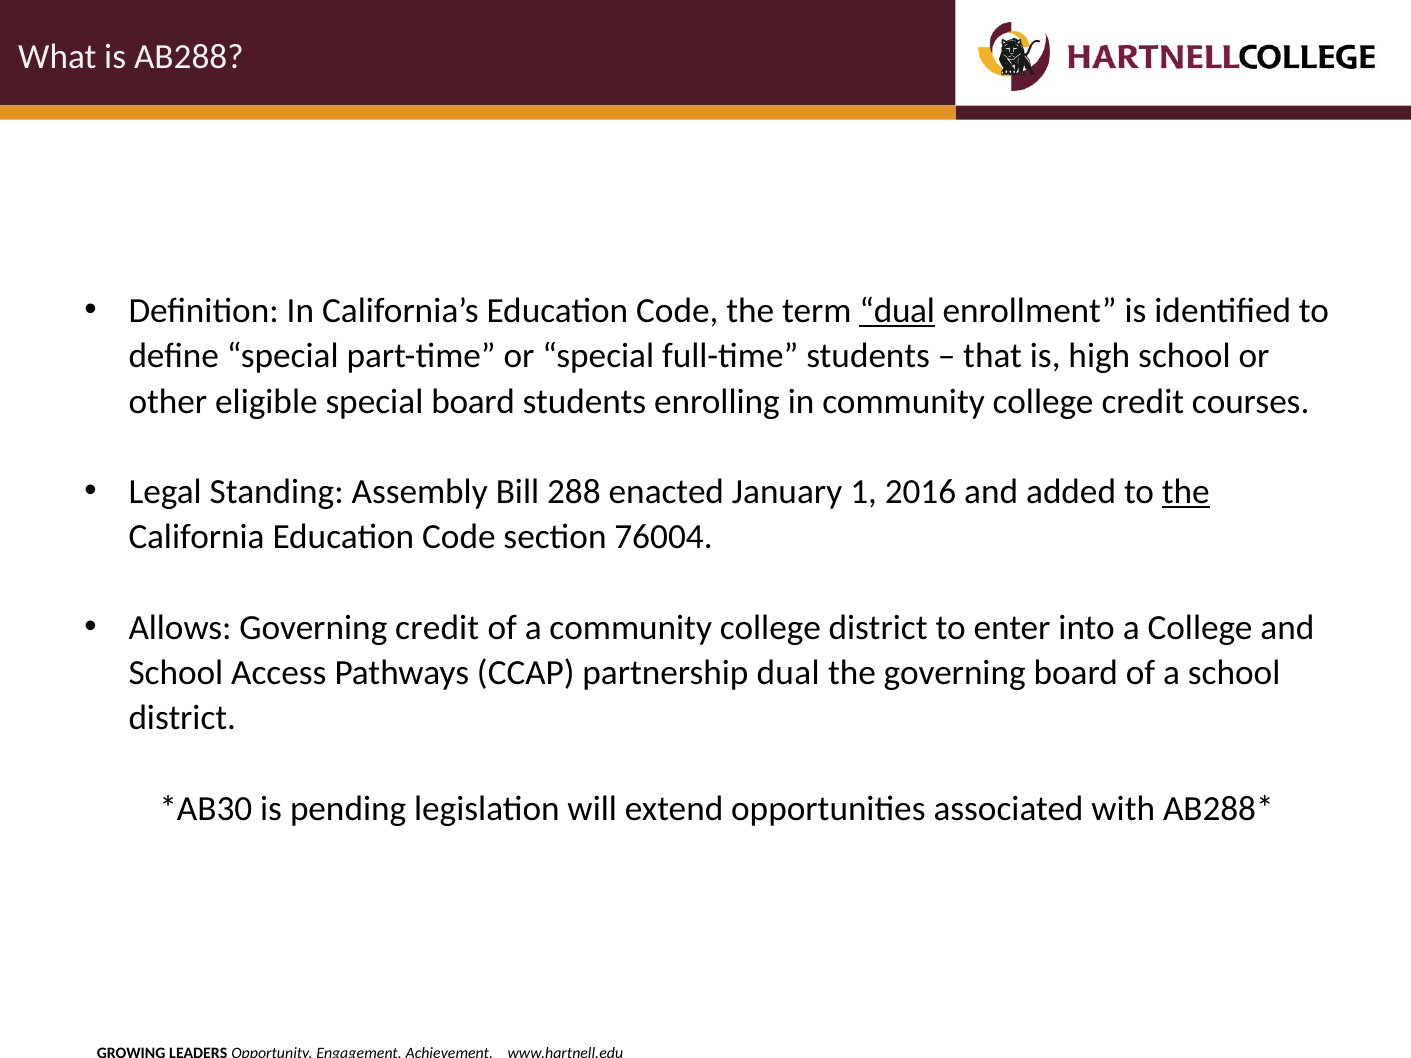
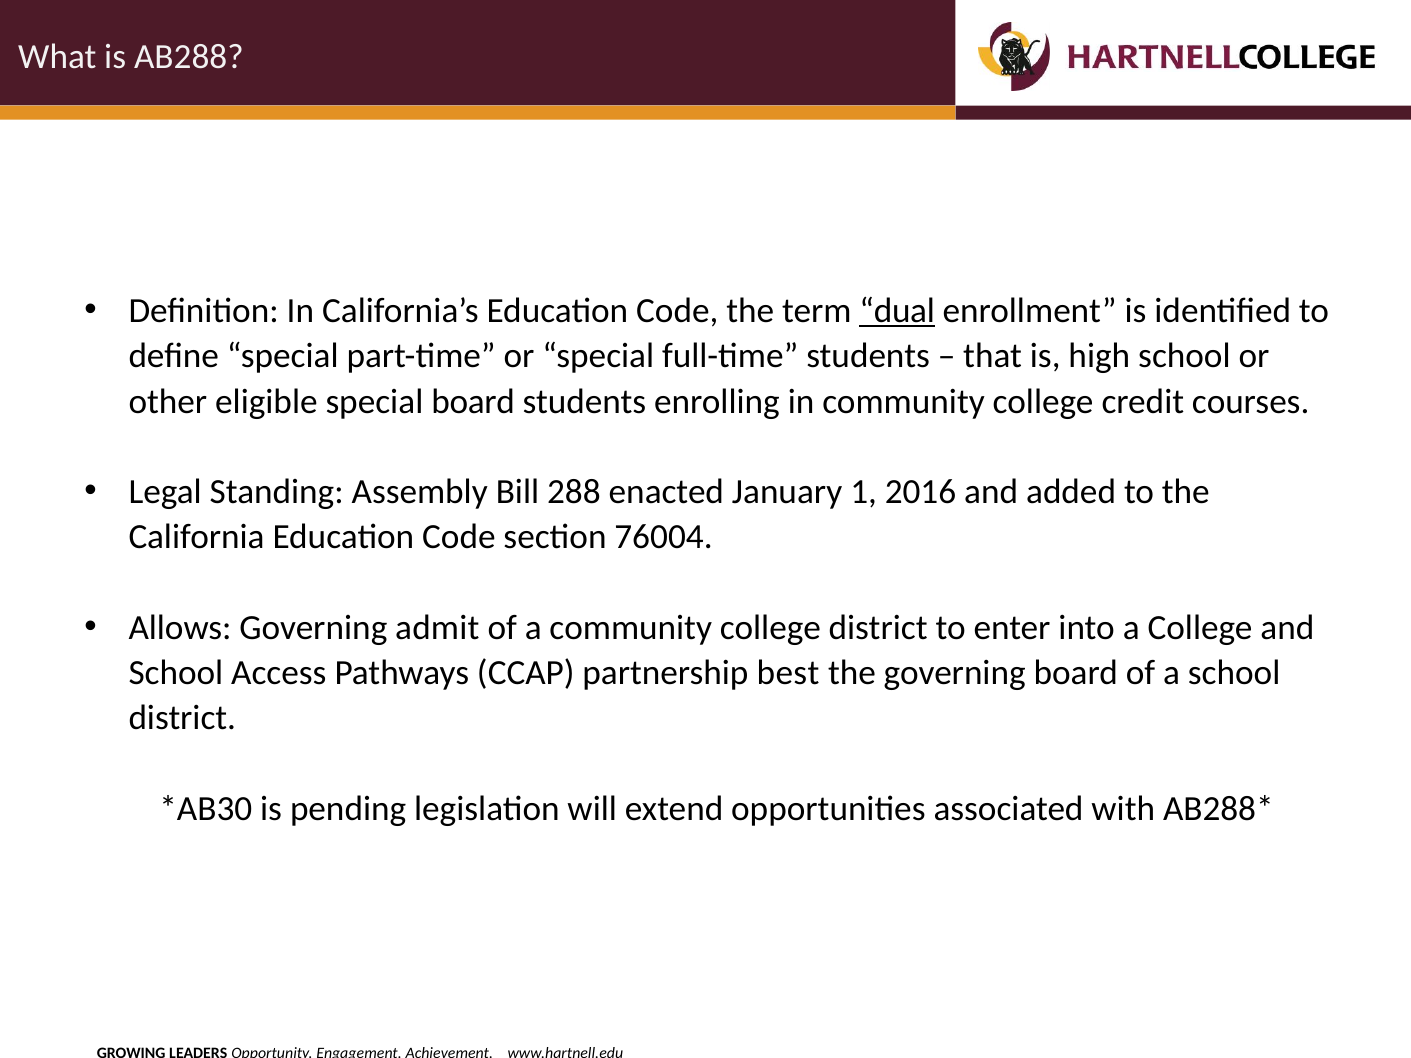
the at (1186, 492) underline: present -> none
Governing credit: credit -> admit
partnership dual: dual -> best
